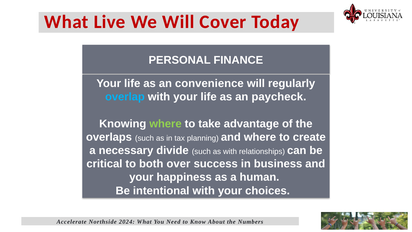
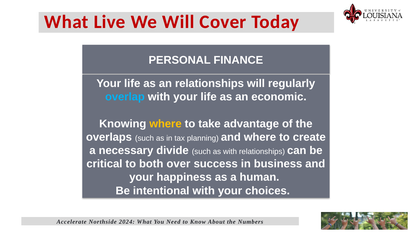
an convenience: convenience -> relationships
paycheck: paycheck -> economic
where at (166, 124) colour: light green -> yellow
